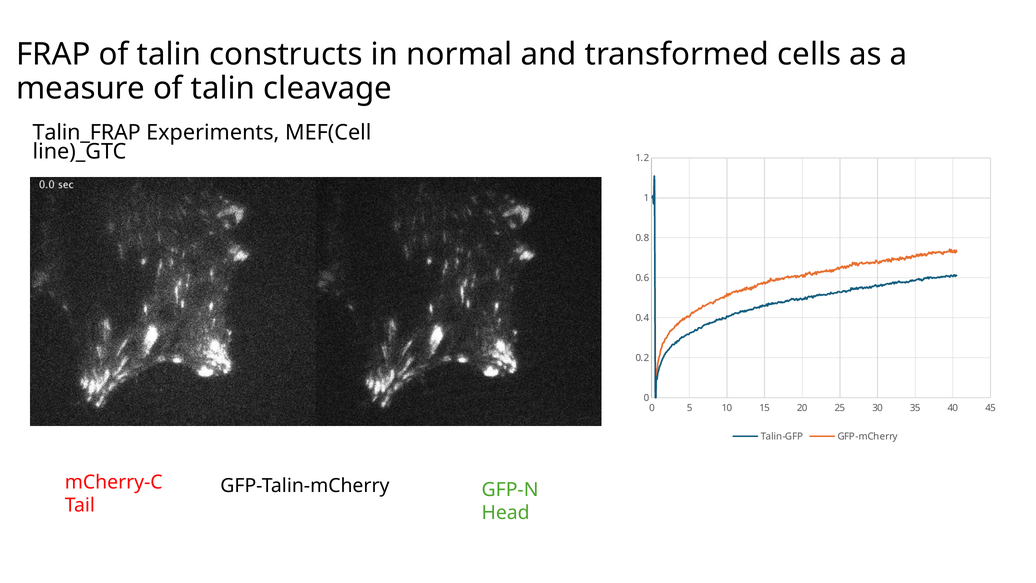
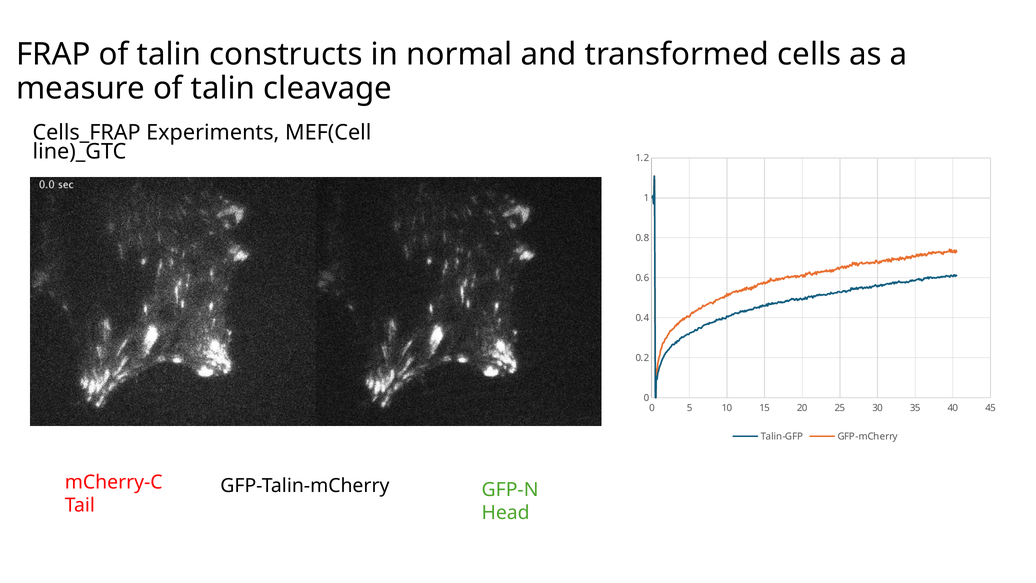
Talin_FRAP: Talin_FRAP -> Cells_FRAP
